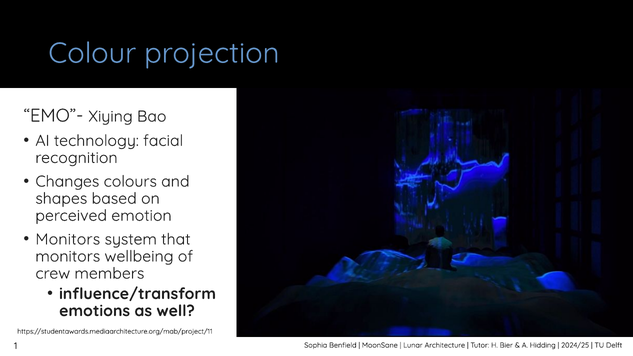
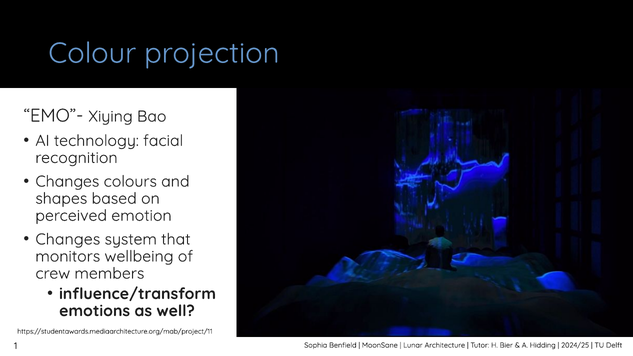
Monitors at (68, 239): Monitors -> Changes
